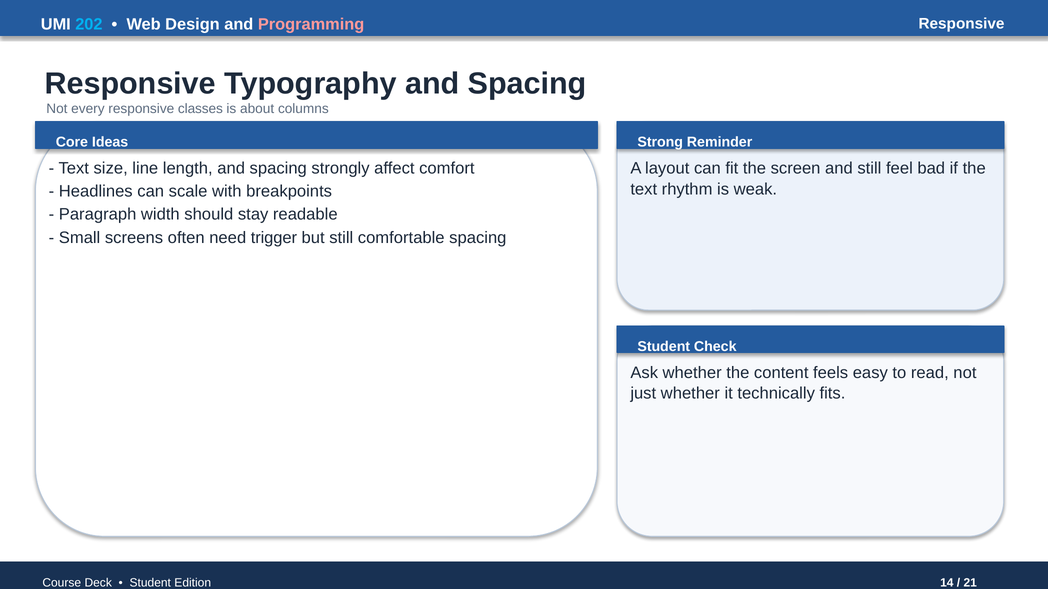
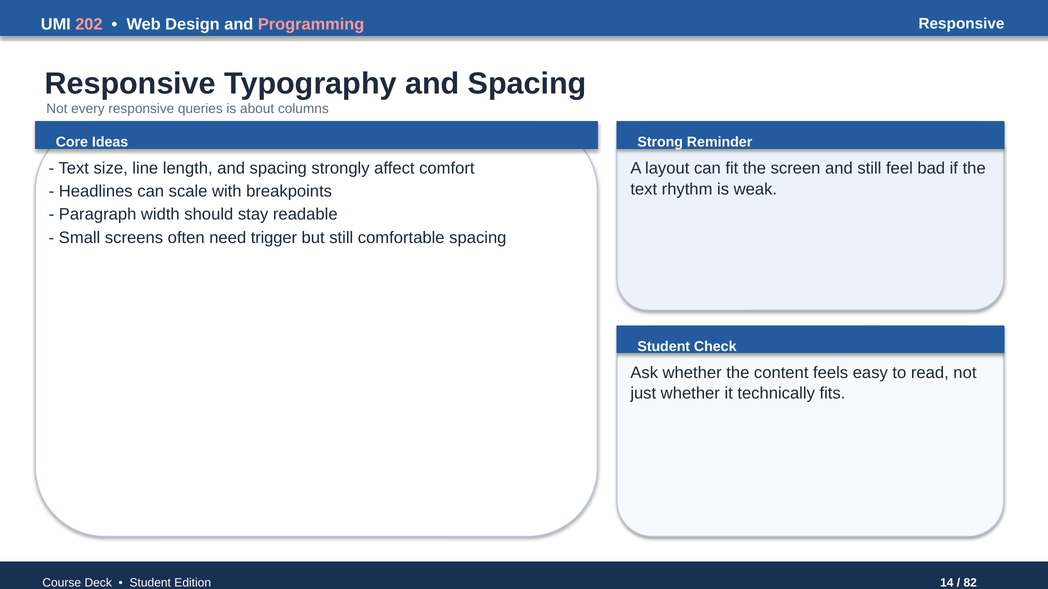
202 colour: light blue -> pink
classes: classes -> queries
21: 21 -> 82
